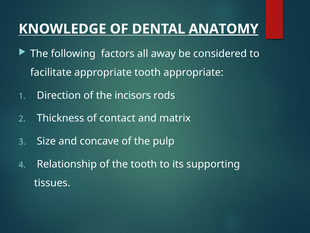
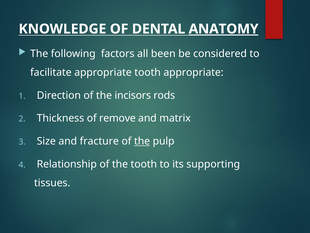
away: away -> been
contact: contact -> remove
concave: concave -> fracture
the at (142, 141) underline: none -> present
